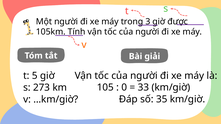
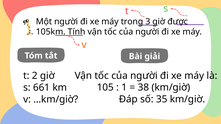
5: 5 -> 2
0: 0 -> 1
33: 33 -> 38
273: 273 -> 661
